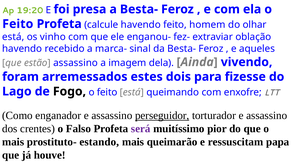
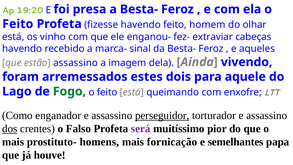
calcule: calcule -> fizesse
oblação: oblação -> cabeças
fizesse: fizesse -> aquele
Fogo colour: black -> green
dos underline: none -> present
estando: estando -> homens
queimarão: queimarão -> fornicação
ressuscitam: ressuscitam -> semelhantes
